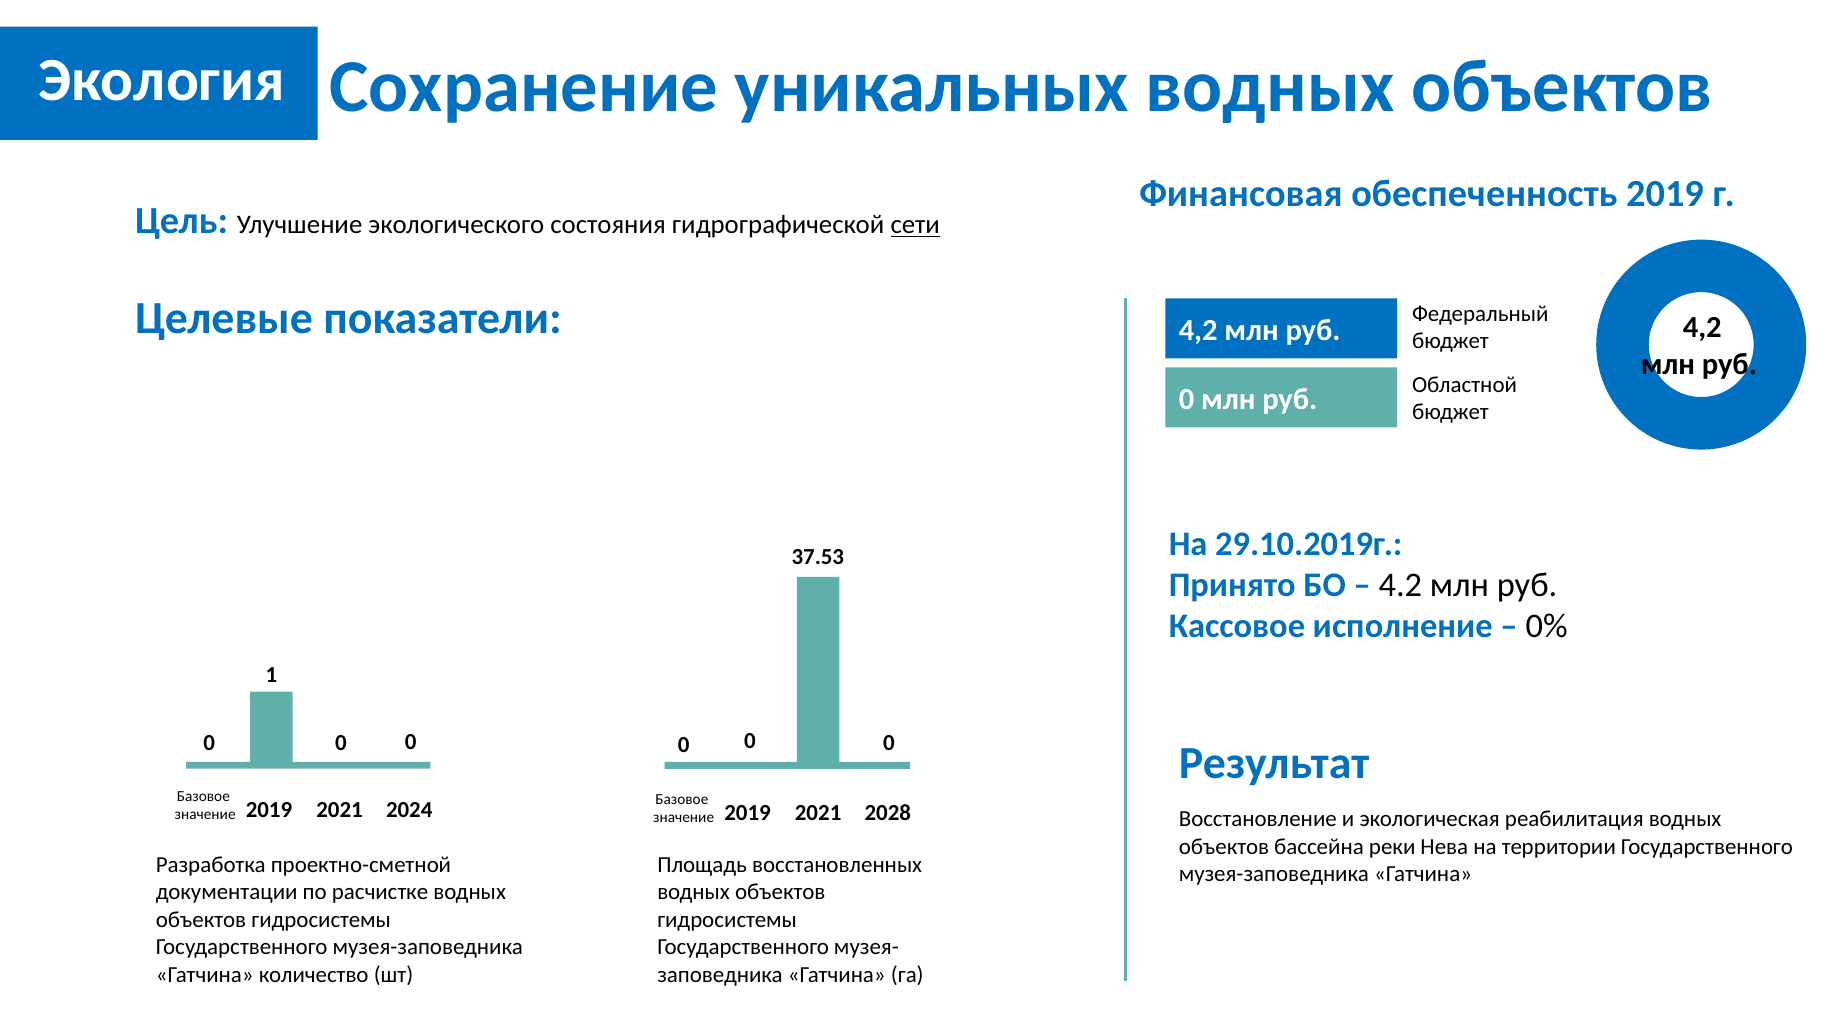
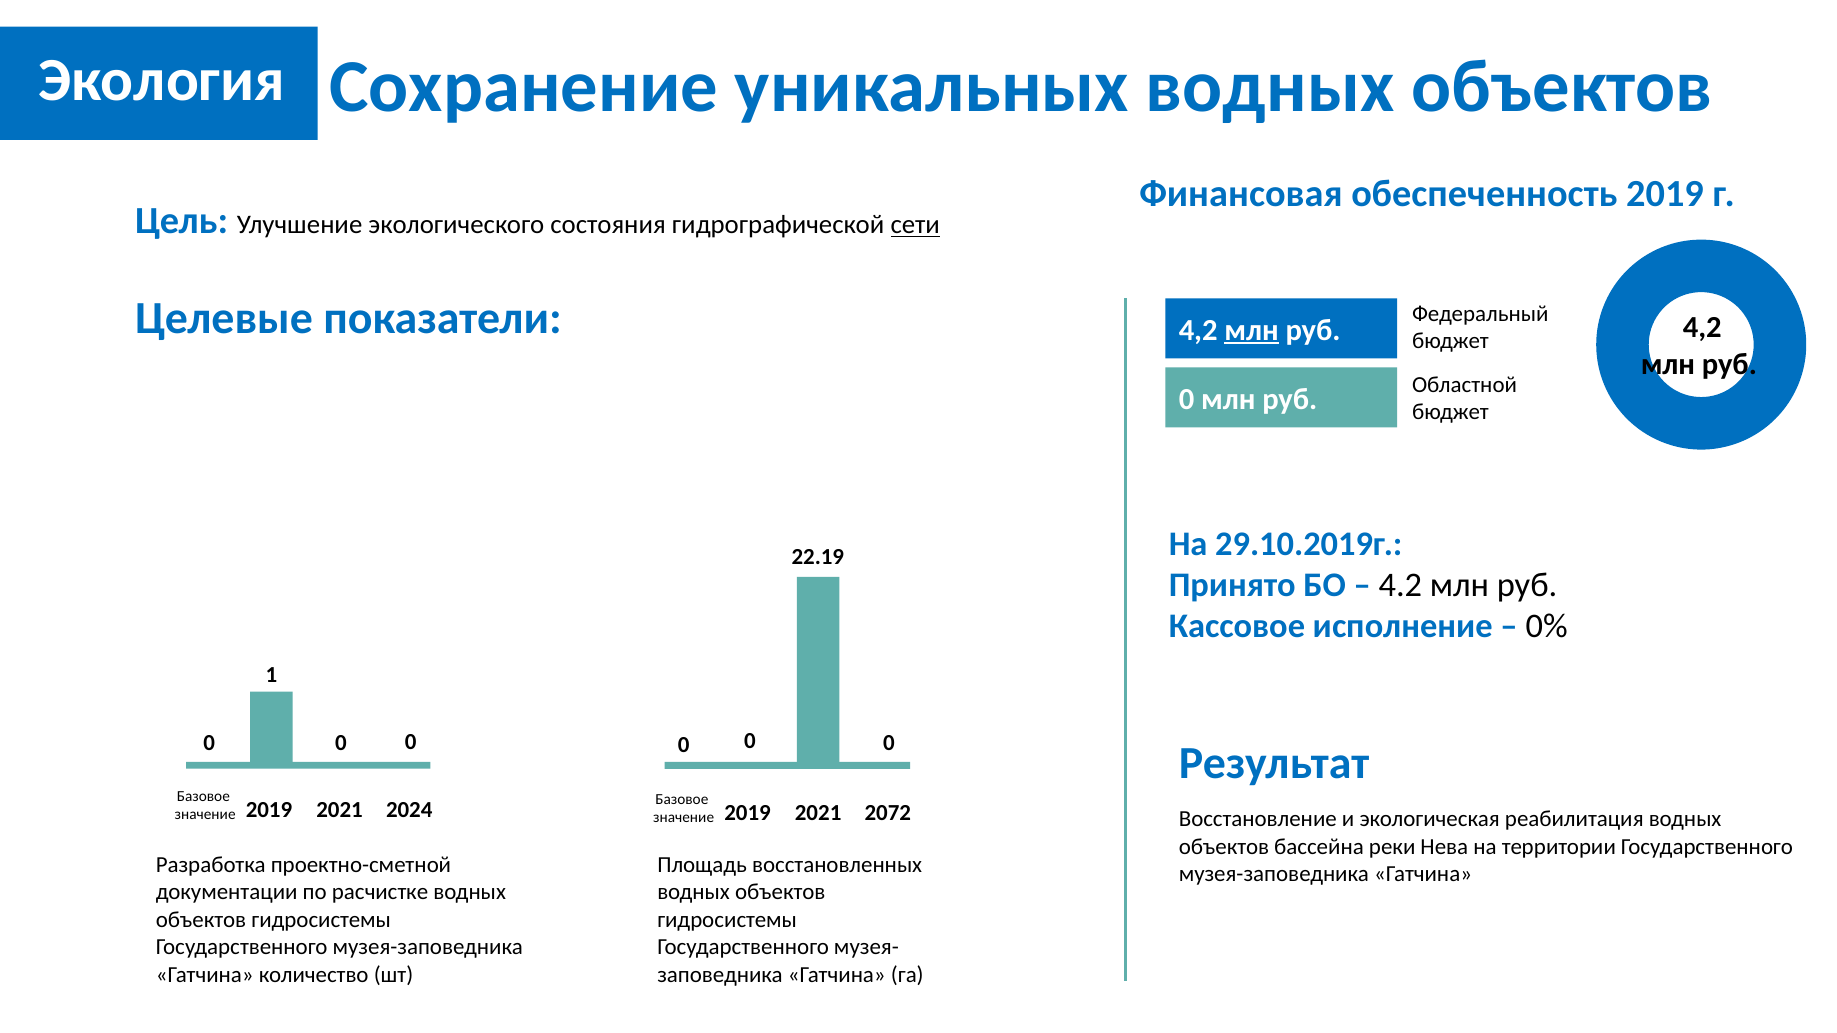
млн at (1252, 330) underline: none -> present
37.53: 37.53 -> 22.19
2028: 2028 -> 2072
